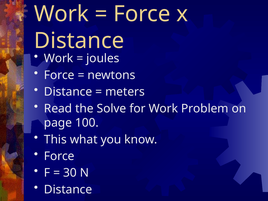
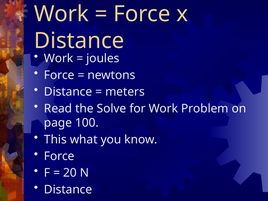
30: 30 -> 20
